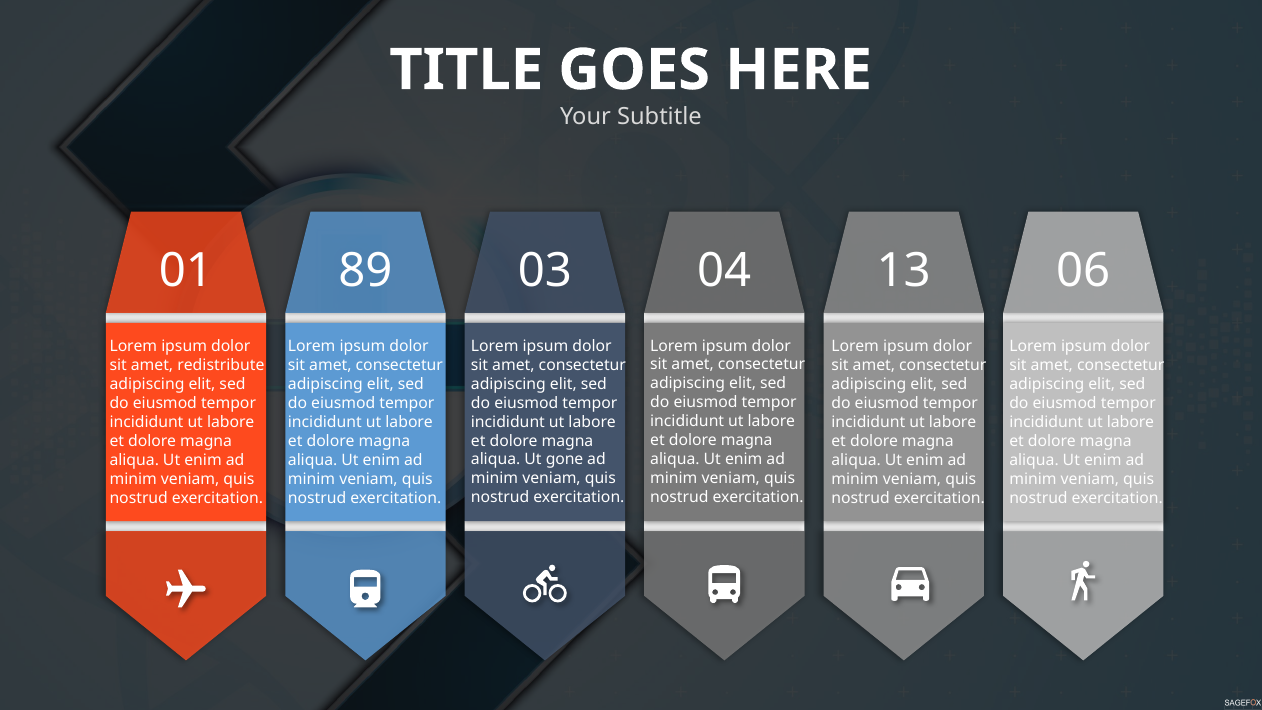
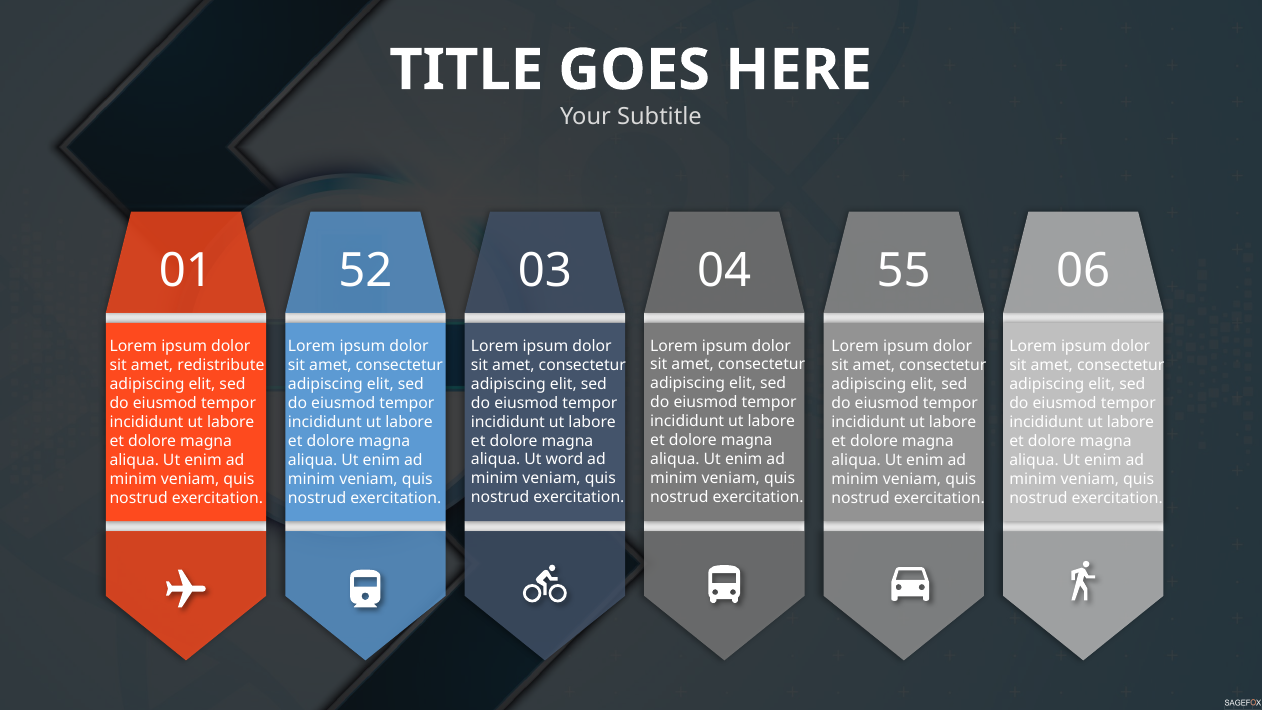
89: 89 -> 52
13: 13 -> 55
gone: gone -> word
